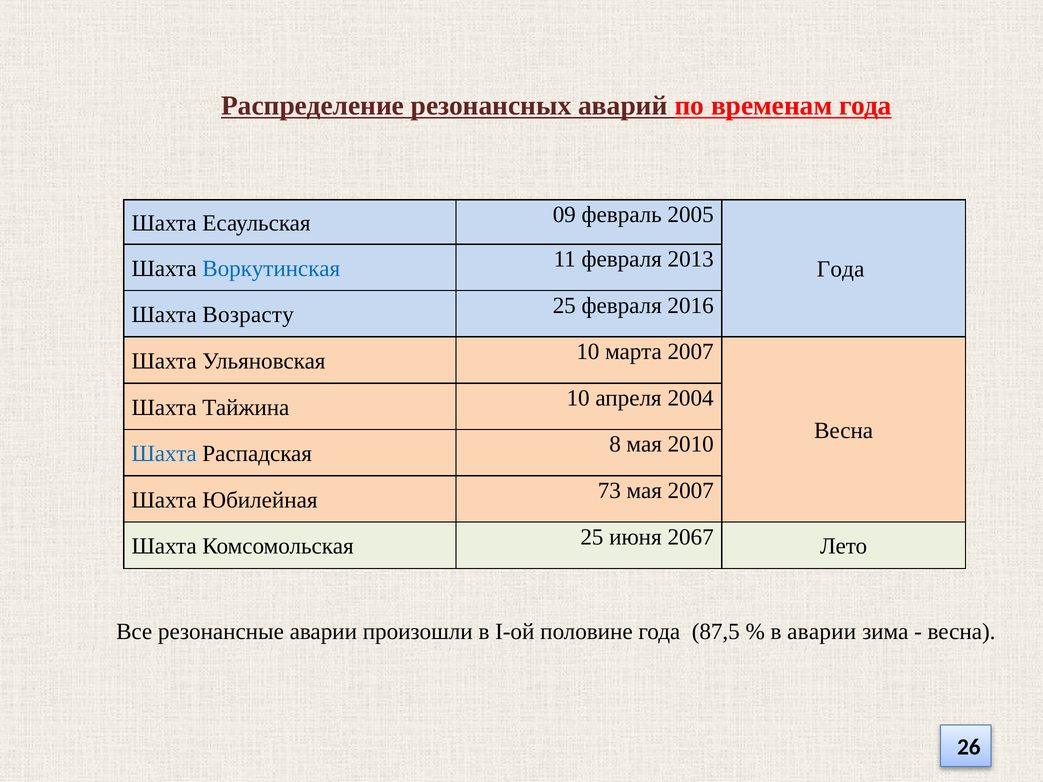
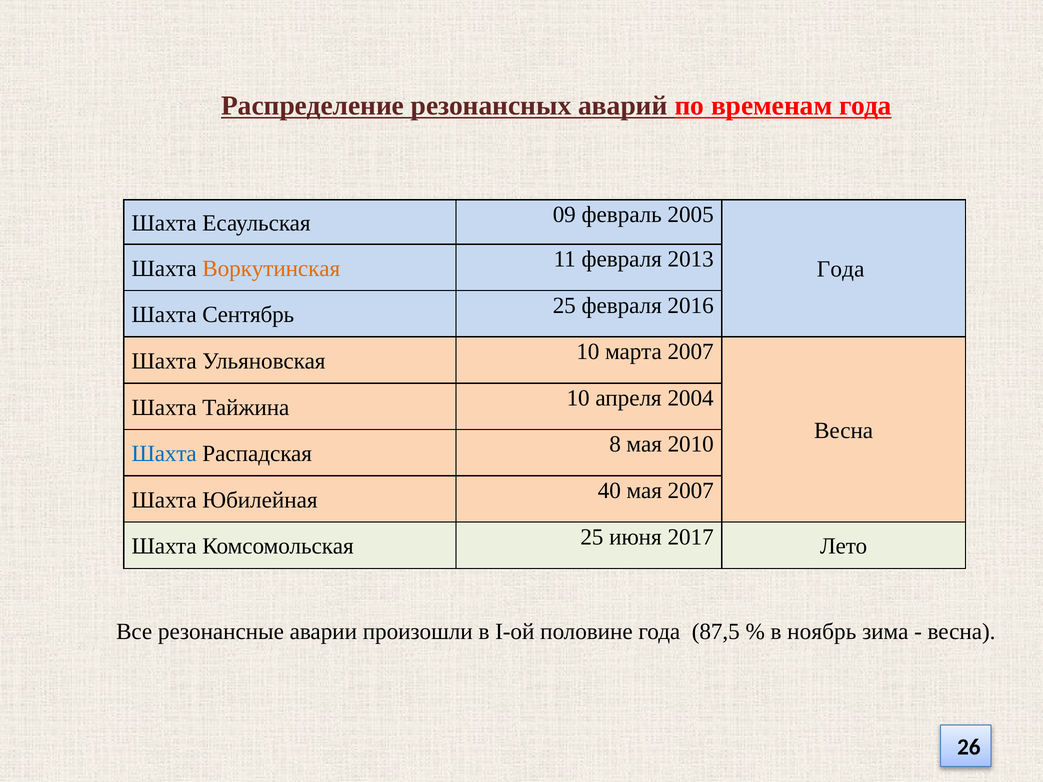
Воркутинская colour: blue -> orange
Возрасту: Возрасту -> Сентябрь
73: 73 -> 40
2067: 2067 -> 2017
в аварии: аварии -> ноябрь
